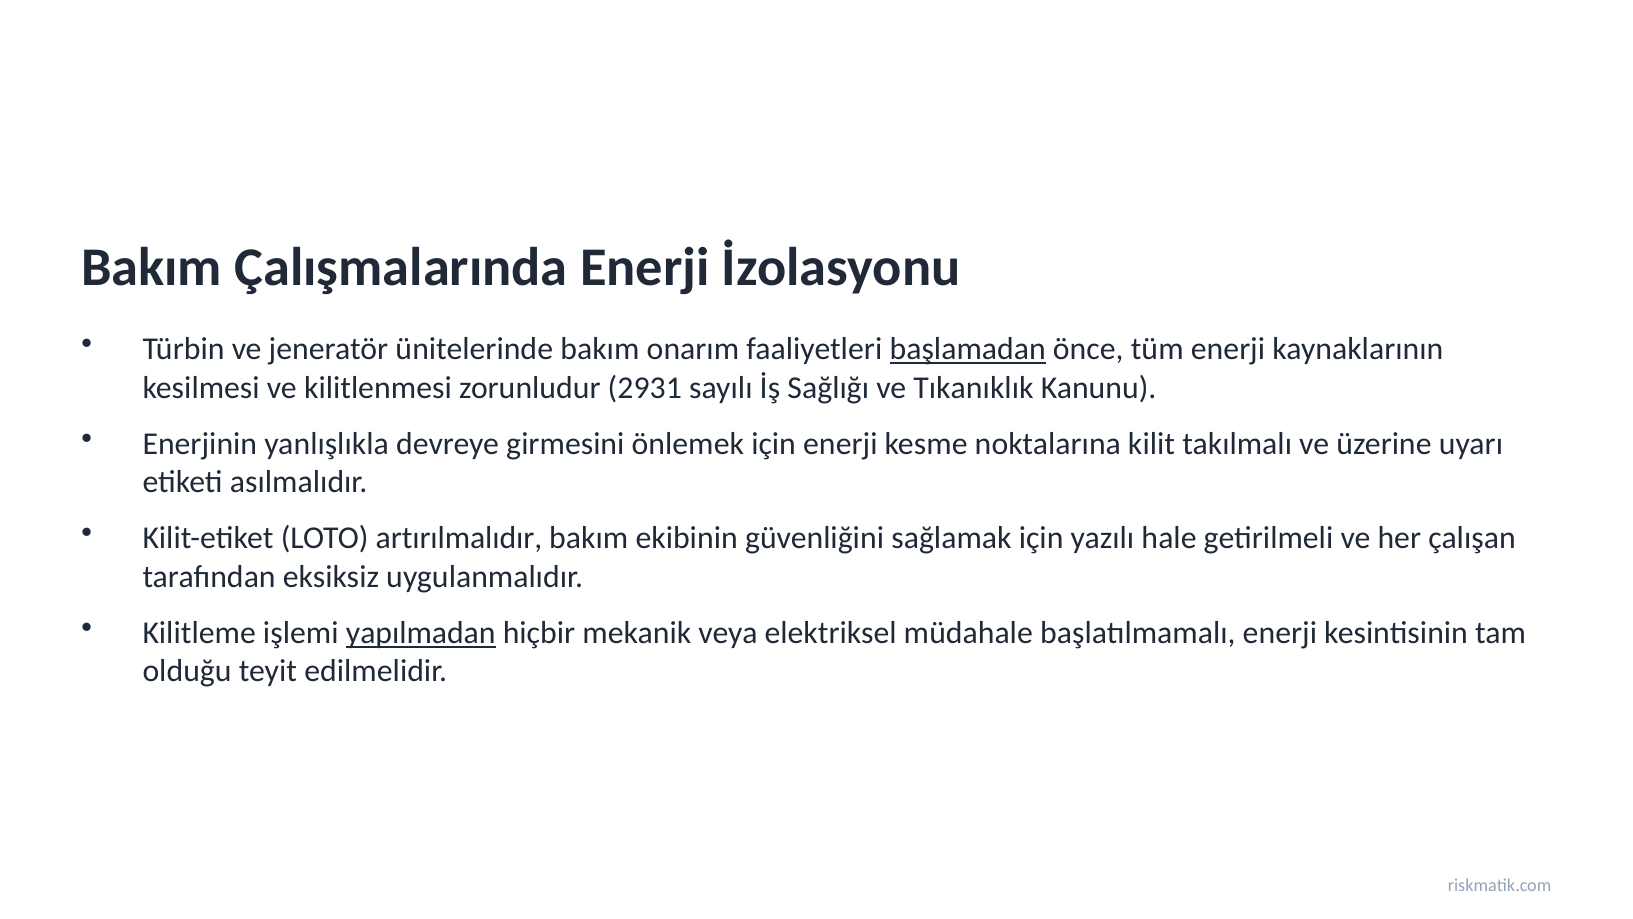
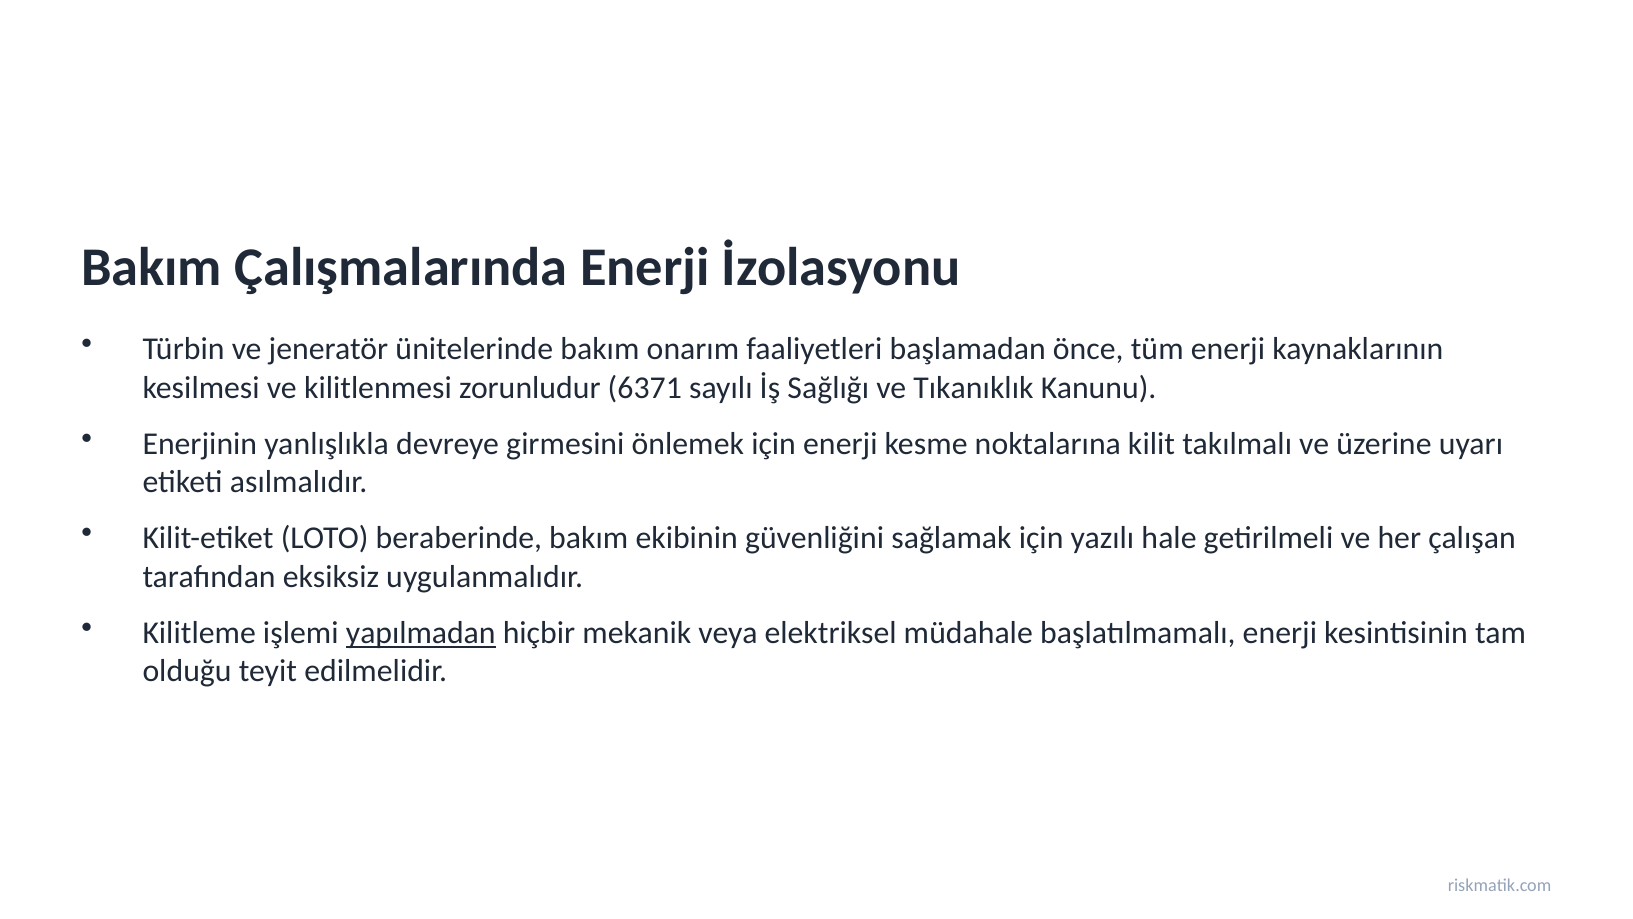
başlamadan underline: present -> none
2931: 2931 -> 6371
artırılmalıdır: artırılmalıdır -> beraberinde
